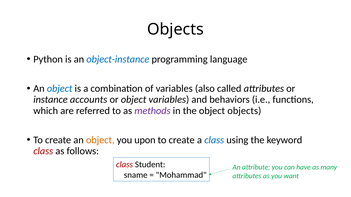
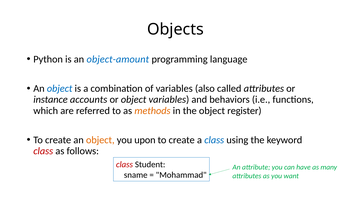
object-instance: object-instance -> object-amount
methods colour: purple -> orange
object objects: objects -> register
